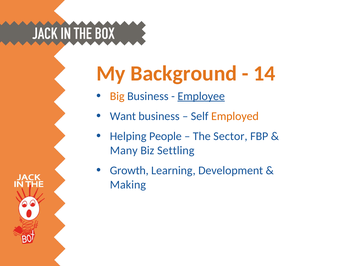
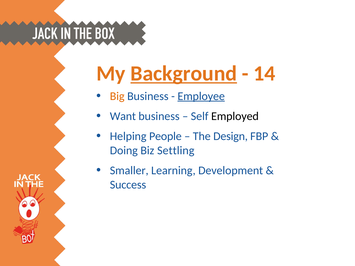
Background underline: none -> present
Employed colour: orange -> black
Sector: Sector -> Design
Many: Many -> Doing
Growth: Growth -> Smaller
Making: Making -> Success
